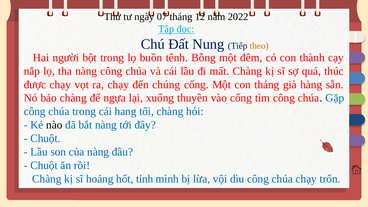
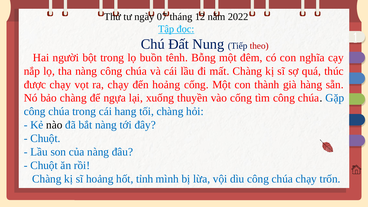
theo colour: orange -> red
thành: thành -> nghĩa
đến chúng: chúng -> hoảng
con tháng: tháng -> thành
